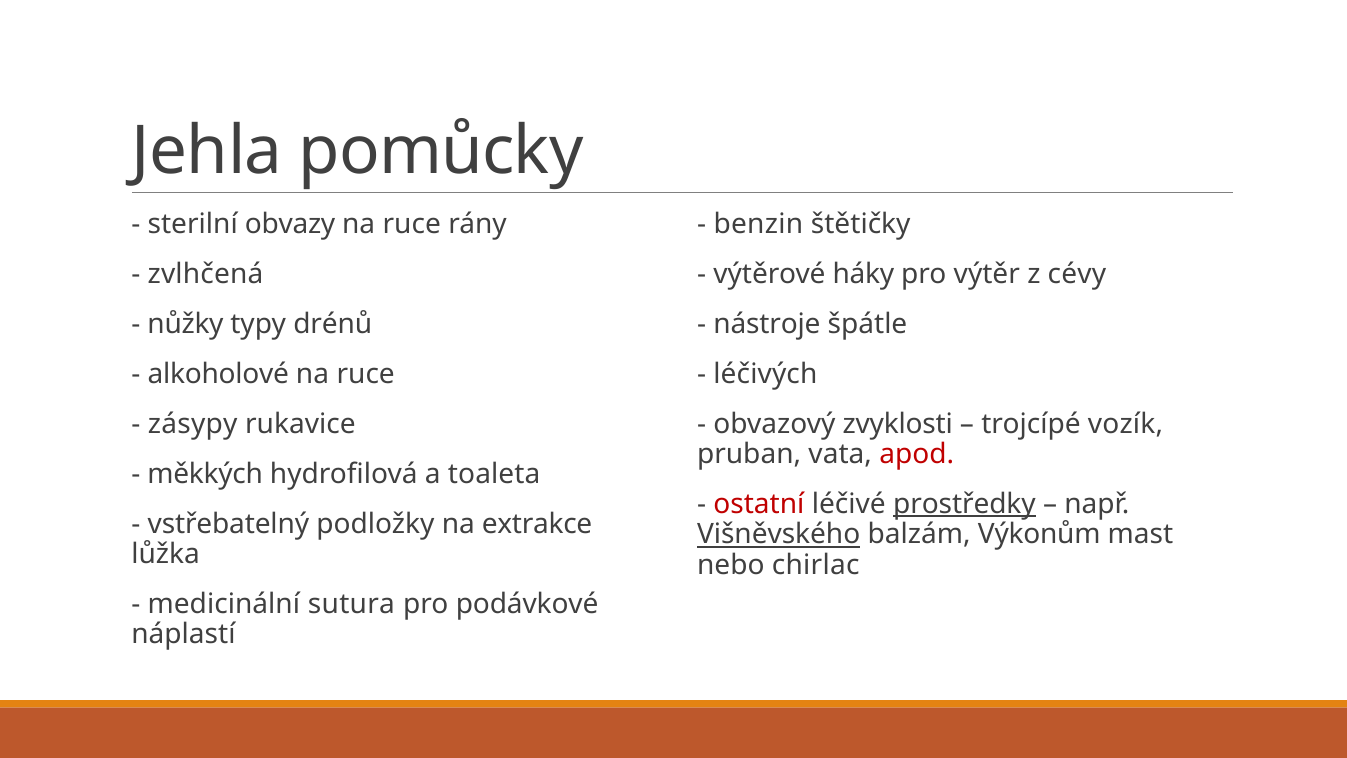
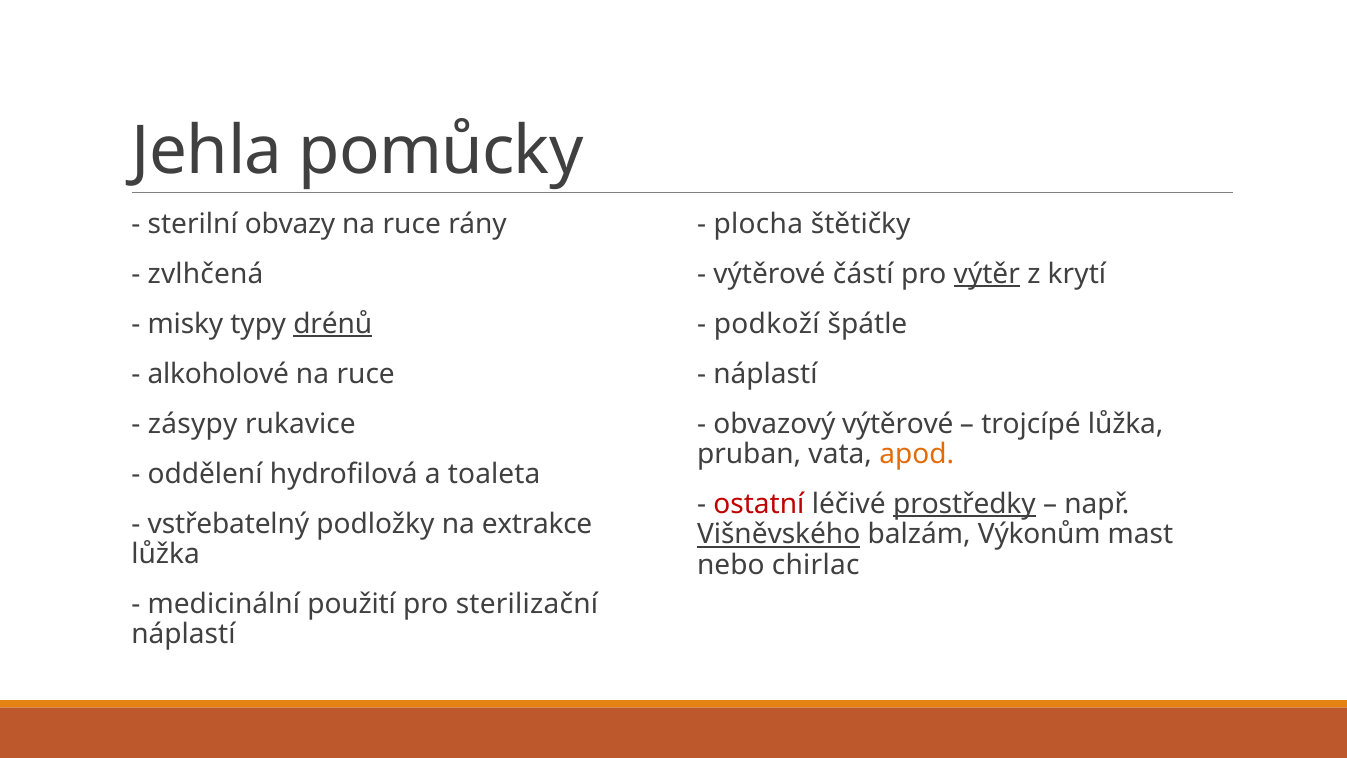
benzin: benzin -> plocha
háky: háky -> částí
výtěr underline: none -> present
cévy: cévy -> krytí
nůžky: nůžky -> misky
drénů underline: none -> present
nástroje: nástroje -> podkoží
léčivých at (765, 374): léčivých -> náplastí
obvazový zvyklosti: zvyklosti -> výtěrové
trojcípé vozík: vozík -> lůžka
apod colour: red -> orange
měkkých: měkkých -> oddělení
sutura: sutura -> použití
podávkové: podávkové -> sterilizační
